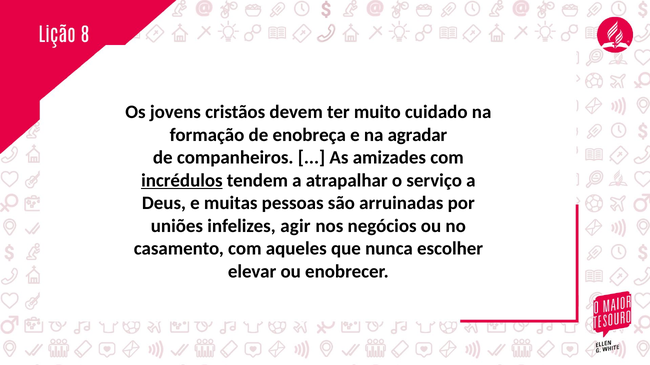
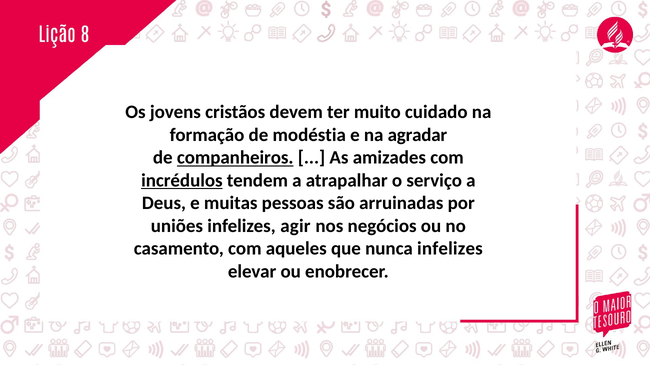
enobreça: enobreça -> modéstia
companheiros underline: none -> present
nunca escolher: escolher -> infelizes
